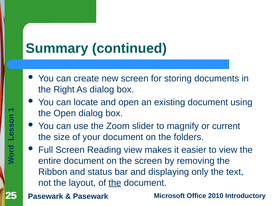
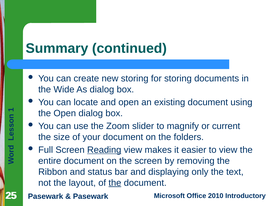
new screen: screen -> storing
Right: Right -> Wide
Reading underline: none -> present
